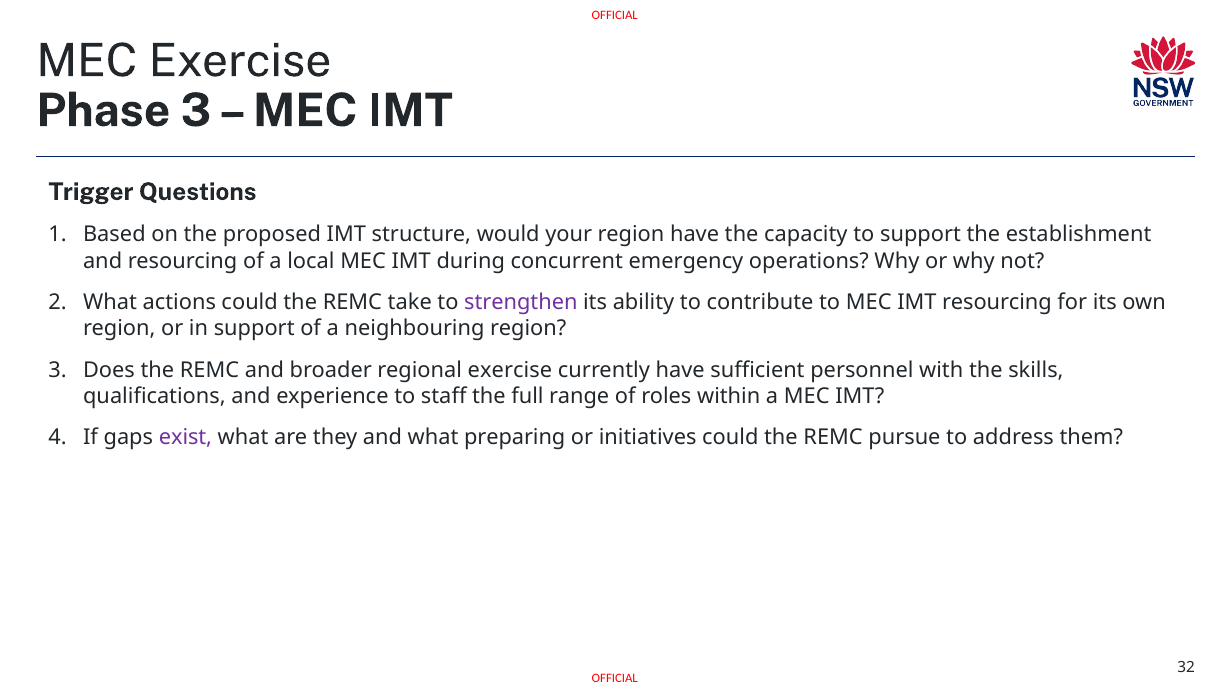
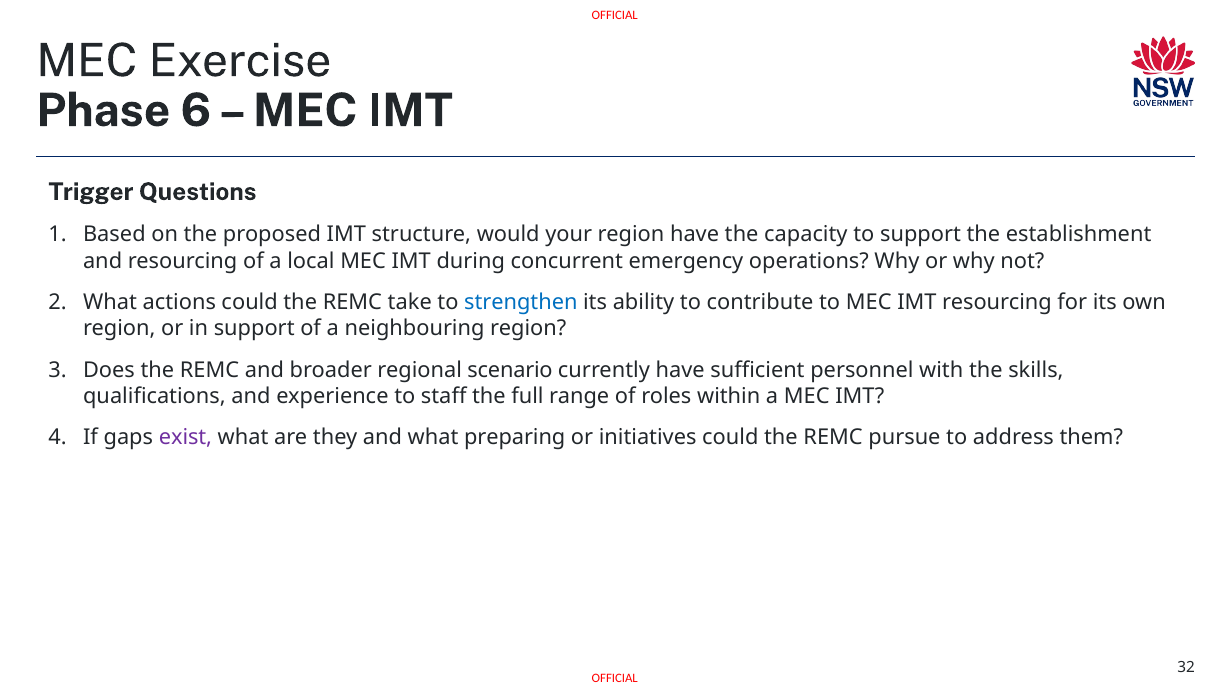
Phase 3: 3 -> 6
strengthen colour: purple -> blue
regional exercise: exercise -> scenario
